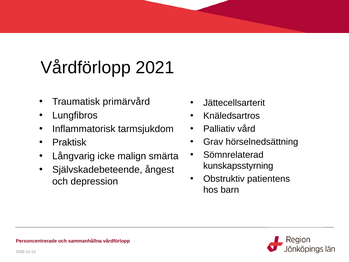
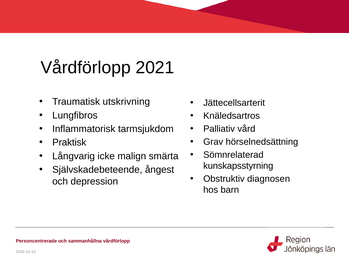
primärvård: primärvård -> utskrivning
patientens: patientens -> diagnosen
